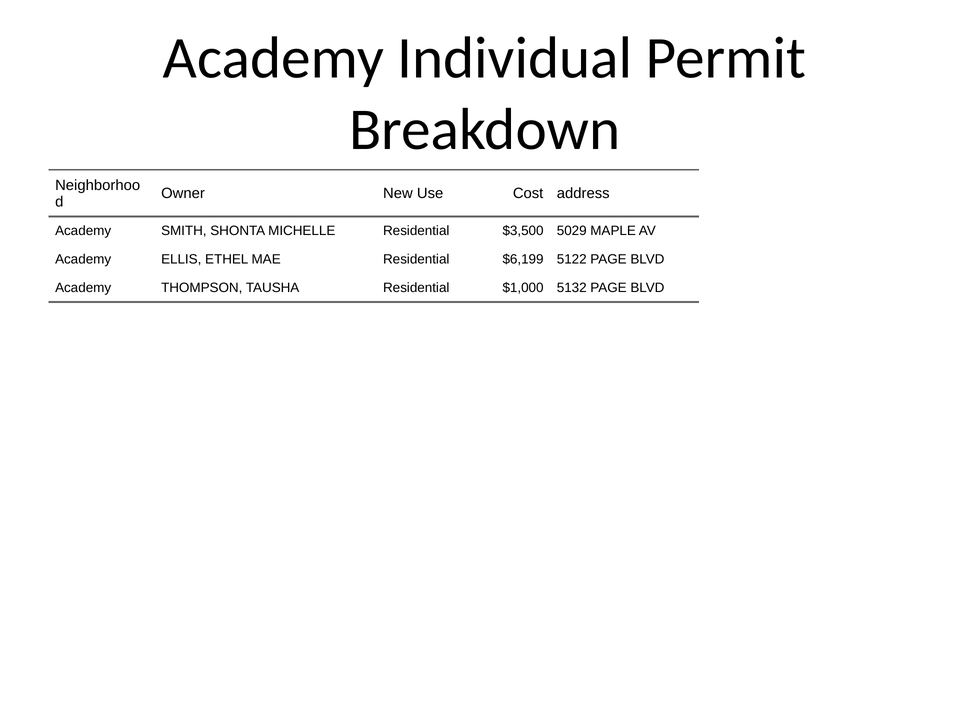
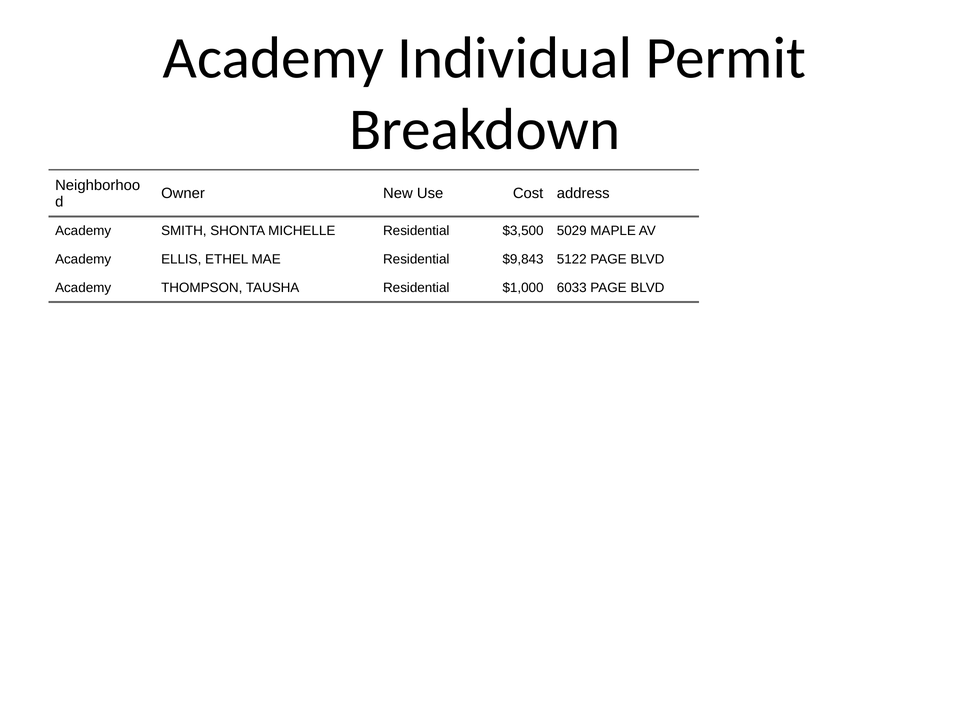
$6,199: $6,199 -> $9,843
5132: 5132 -> 6033
